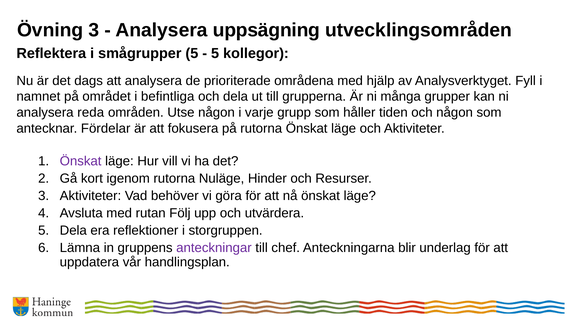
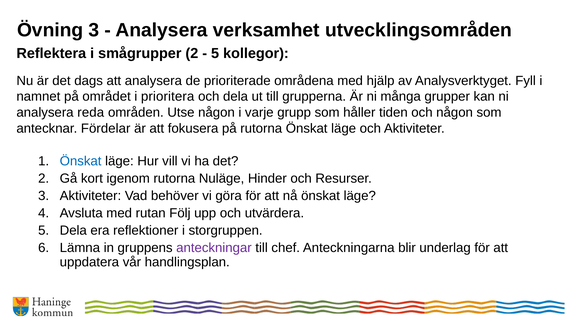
uppsägning: uppsägning -> verksamhet
smågrupper 5: 5 -> 2
befintliga: befintliga -> prioritera
Önskat at (81, 161) colour: purple -> blue
